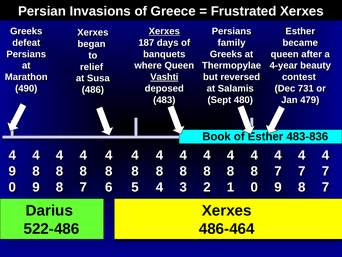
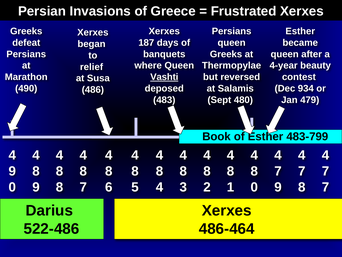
Xerxes at (164, 31) underline: present -> none
family at (232, 43): family -> queen
731: 731 -> 934
483-836: 483-836 -> 483-799
